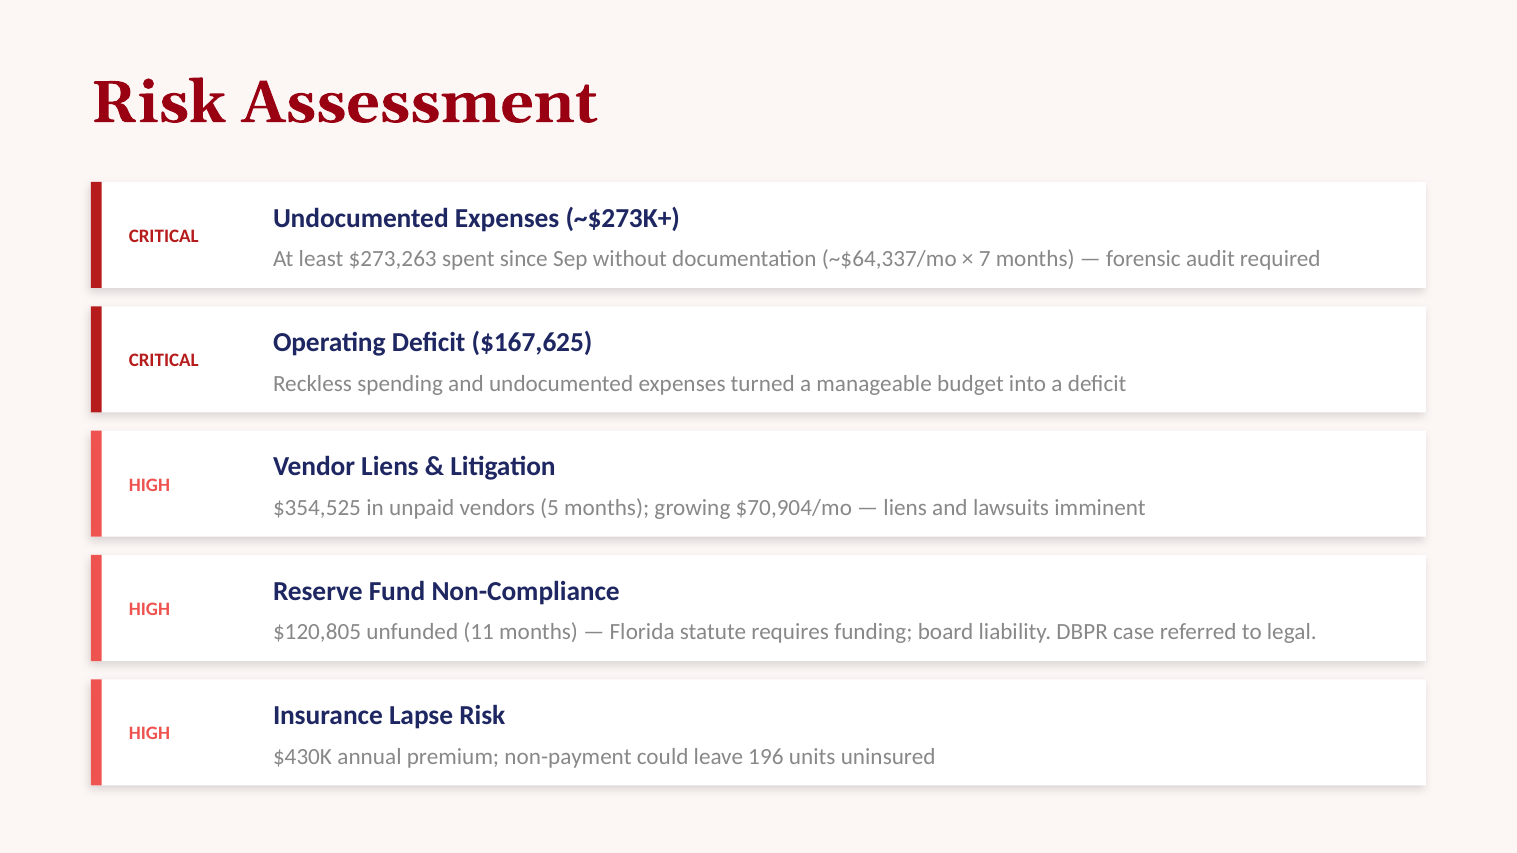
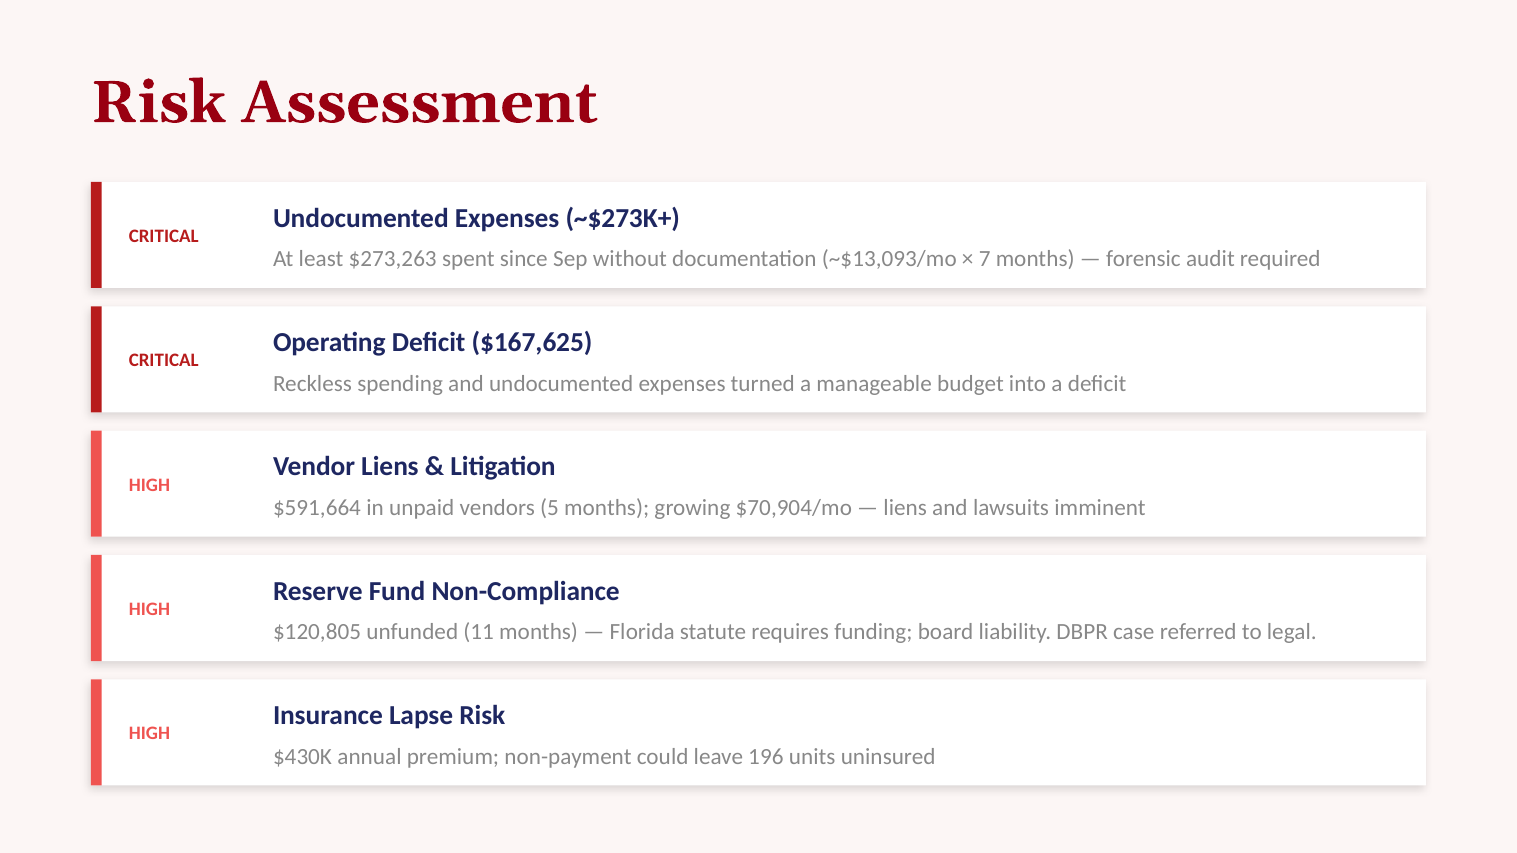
~$64,337/mo: ~$64,337/mo -> ~$13,093/mo
$354,525: $354,525 -> $591,664
